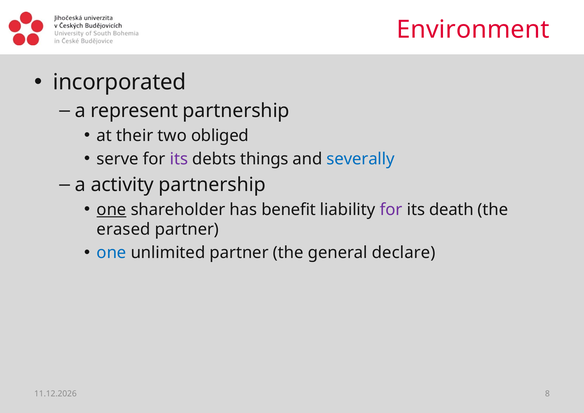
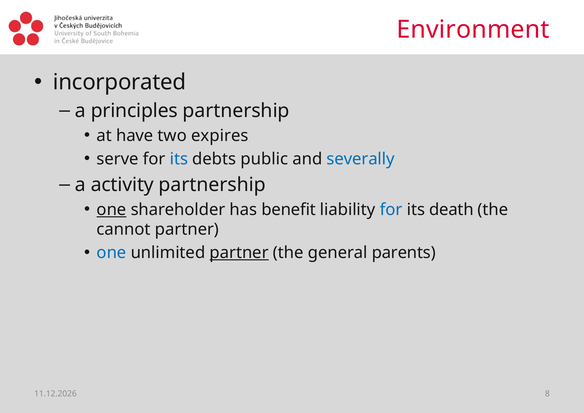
represent: represent -> principles
their: their -> have
obliged: obliged -> expires
its at (179, 159) colour: purple -> blue
things: things -> public
for at (391, 209) colour: purple -> blue
erased: erased -> cannot
partner at (239, 253) underline: none -> present
declare: declare -> parents
